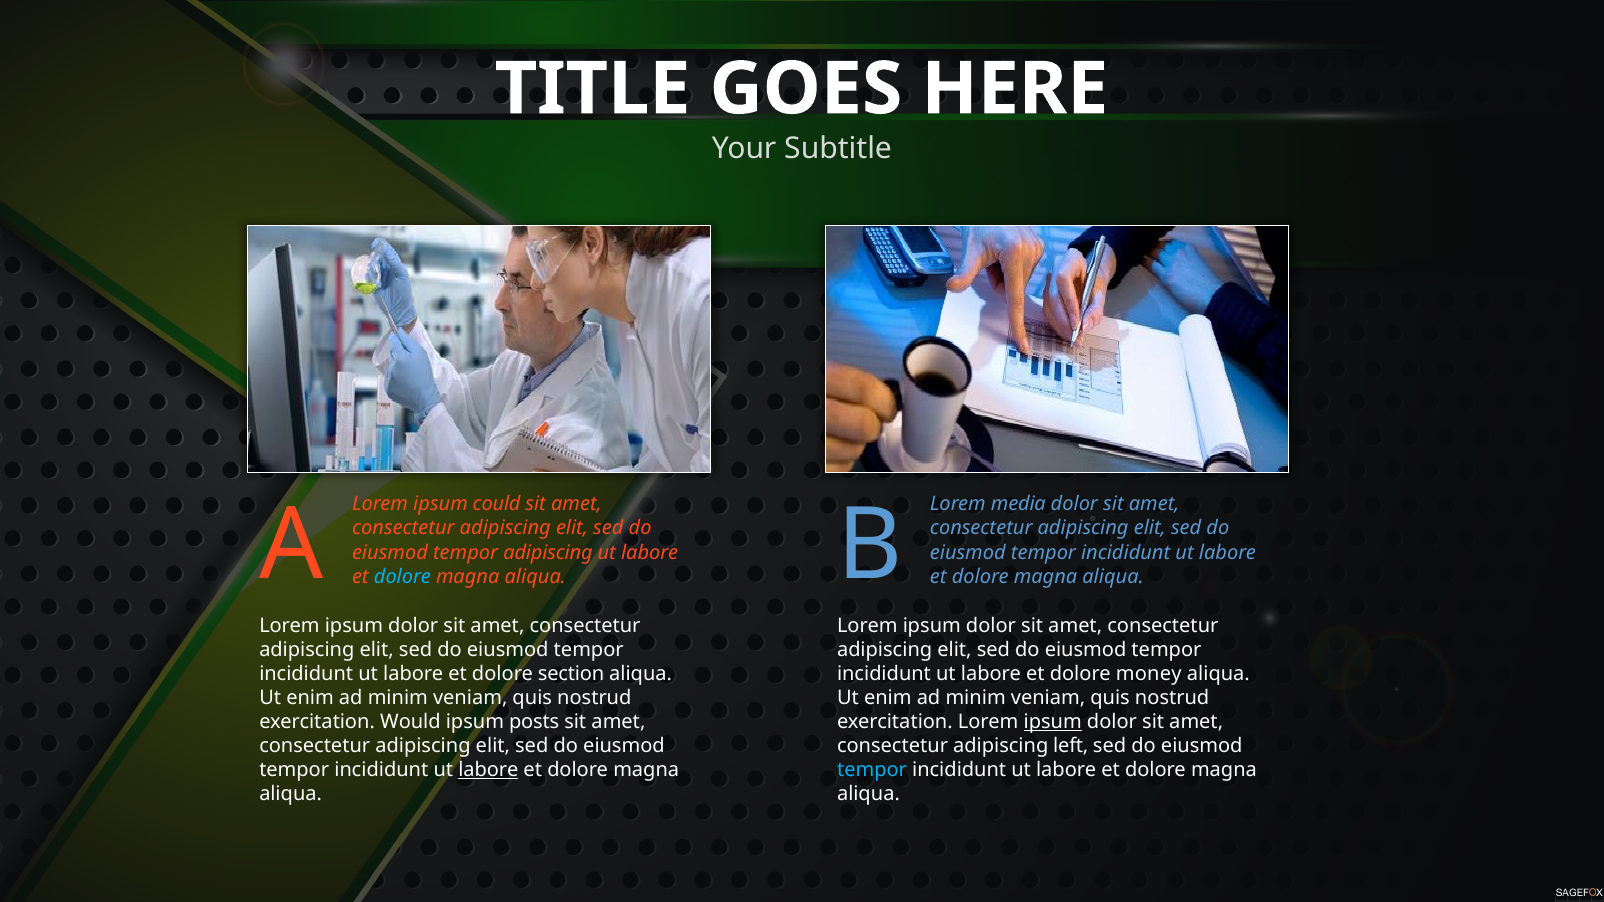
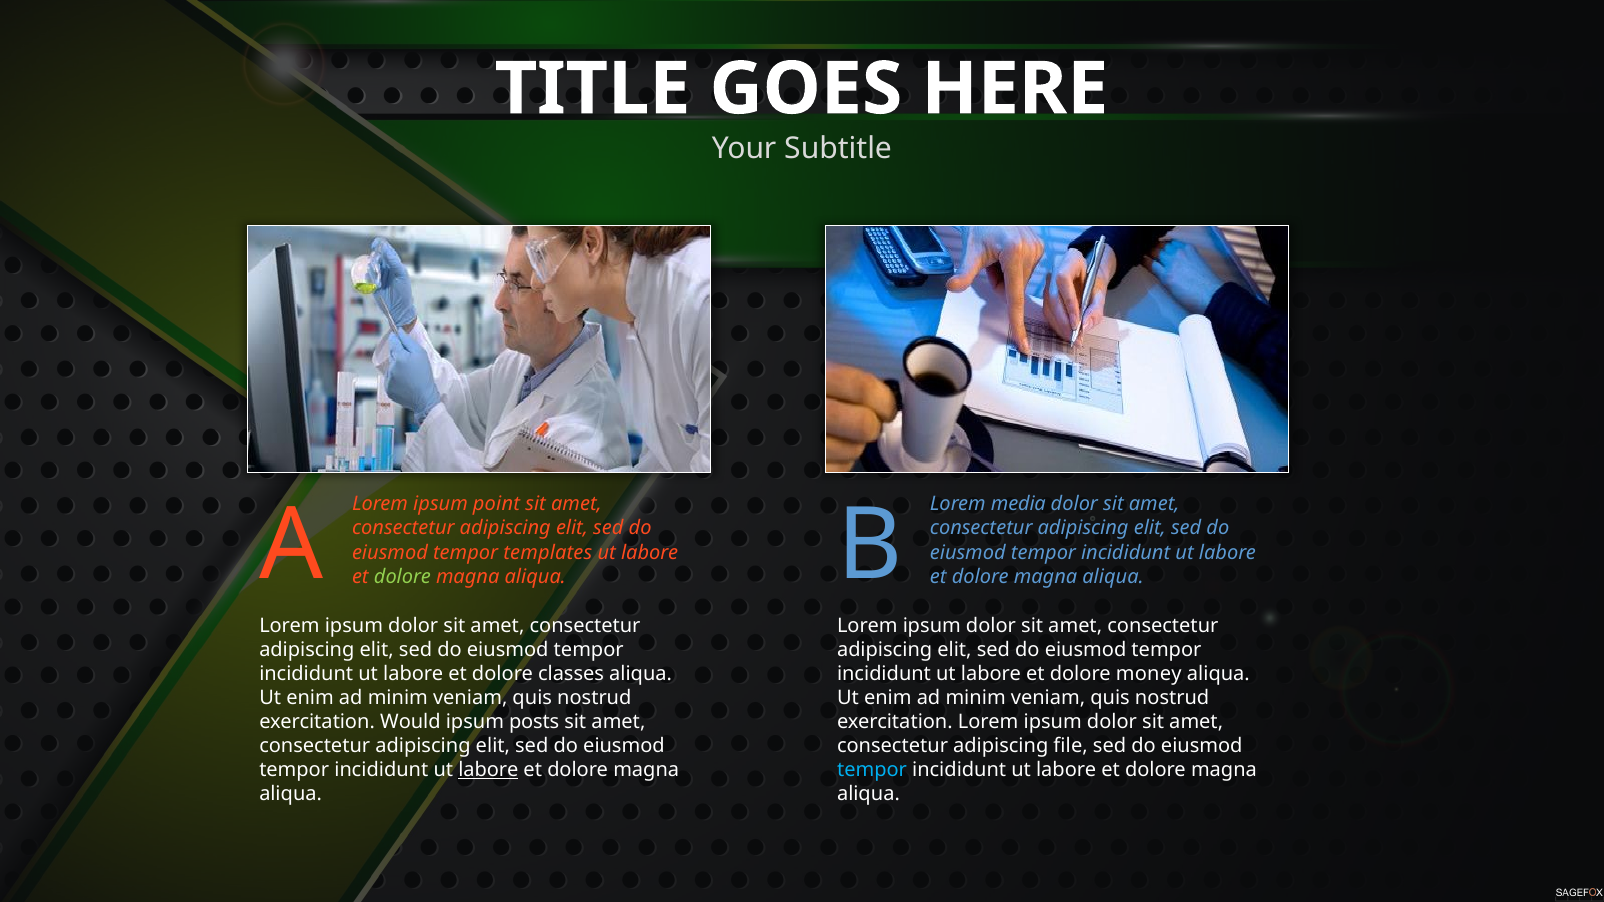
could: could -> point
tempor adipiscing: adipiscing -> templates
dolore at (402, 577) colour: light blue -> light green
section: section -> classes
ipsum at (1053, 722) underline: present -> none
left: left -> file
